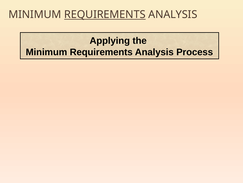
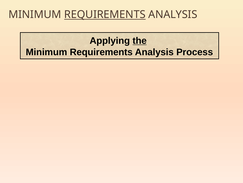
the underline: none -> present
